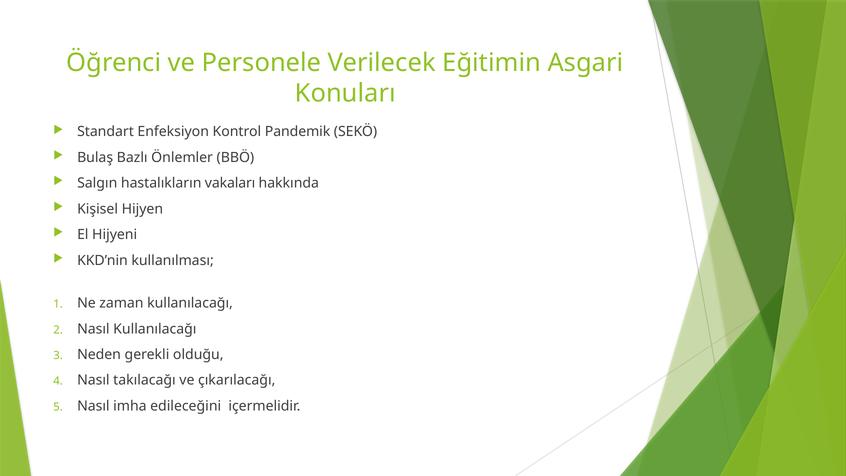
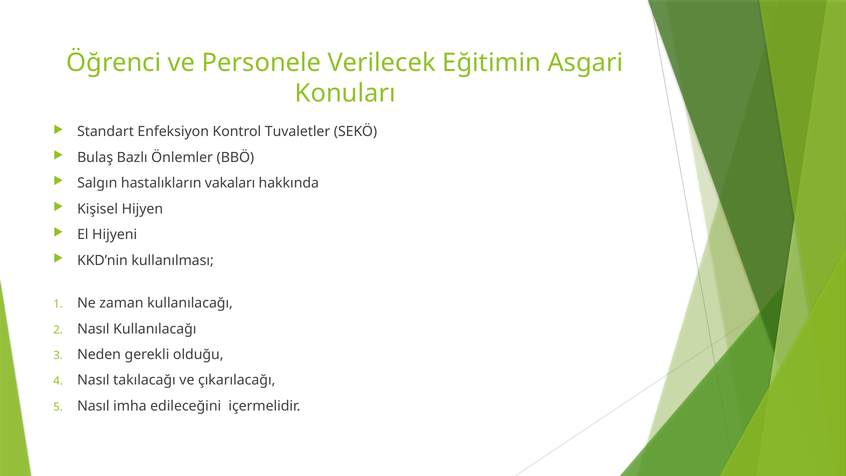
Pandemik: Pandemik -> Tuvaletler
